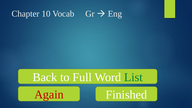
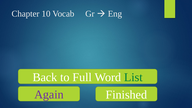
Again colour: red -> purple
